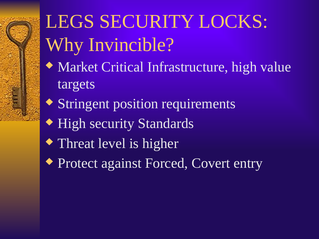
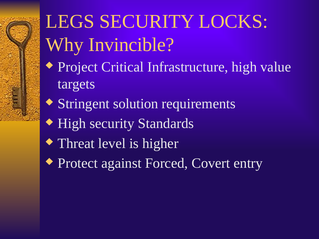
Market: Market -> Project
position: position -> solution
